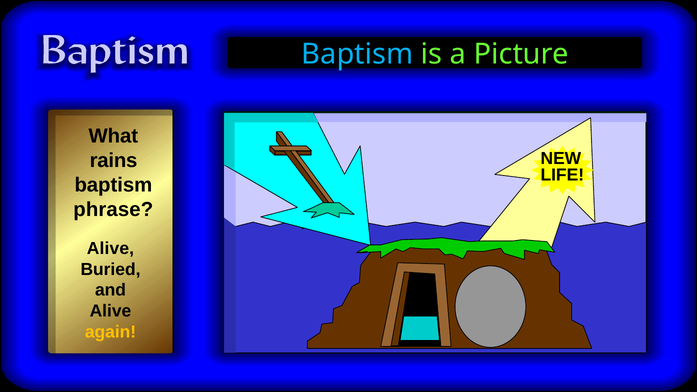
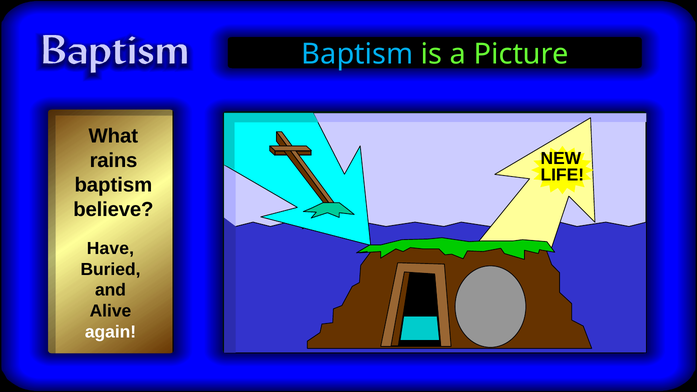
phrase: phrase -> believe
Alive at (110, 248): Alive -> Have
again colour: yellow -> white
